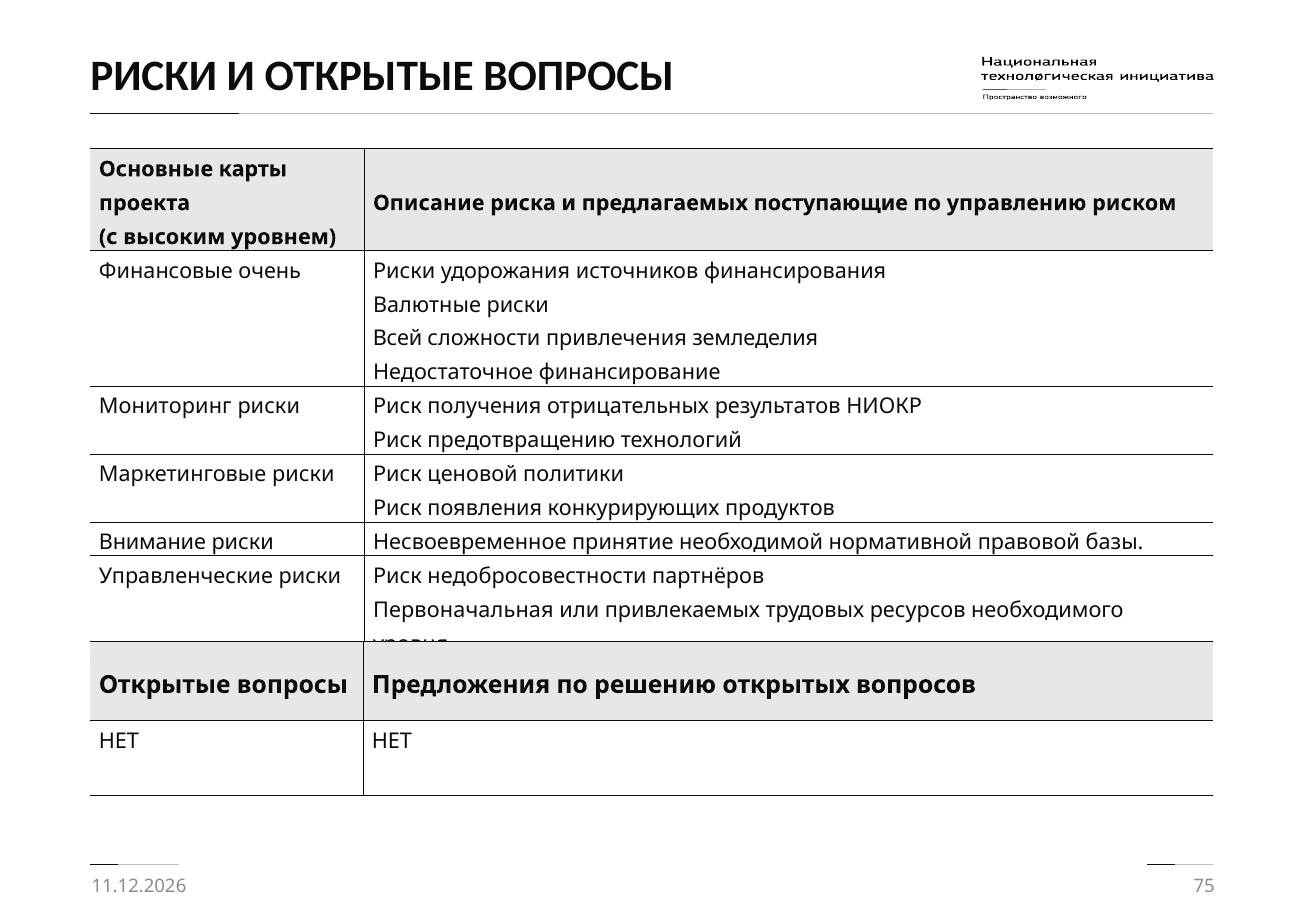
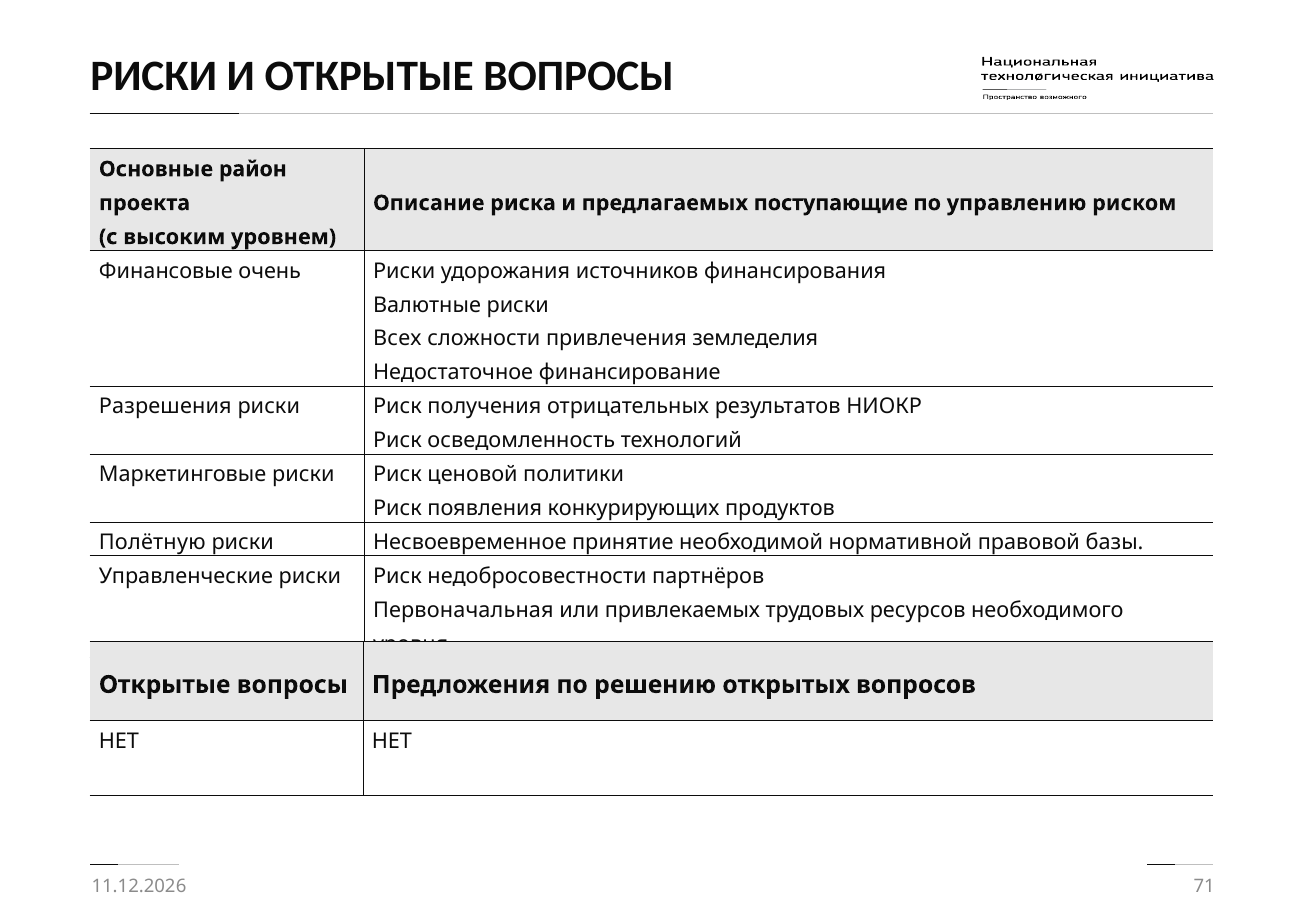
карты: карты -> район
Всей: Всей -> Всех
Мониторинг: Мониторинг -> Разрешения
предотвращению: предотвращению -> осведомленность
Внимание: Внимание -> Полётную
75: 75 -> 71
